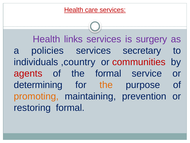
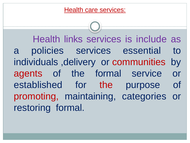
surgery: surgery -> include
secretary: secretary -> essential
,country: ,country -> ,delivery
determining: determining -> established
the at (106, 85) colour: orange -> red
promoting colour: orange -> red
prevention: prevention -> categories
